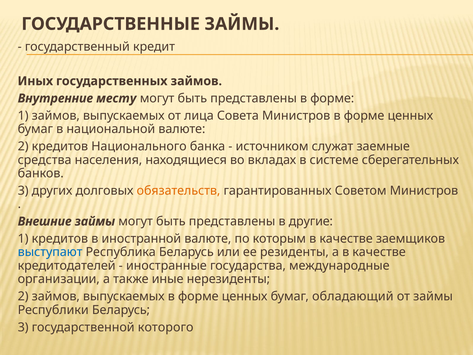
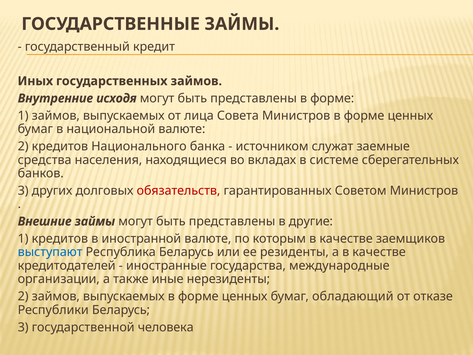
месту: месту -> исходя
обязательств colour: orange -> red
от займы: займы -> отказе
которого: которого -> человека
